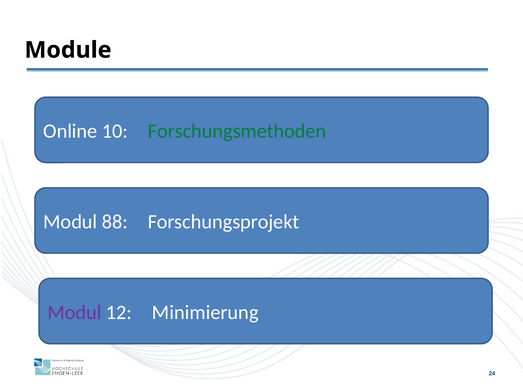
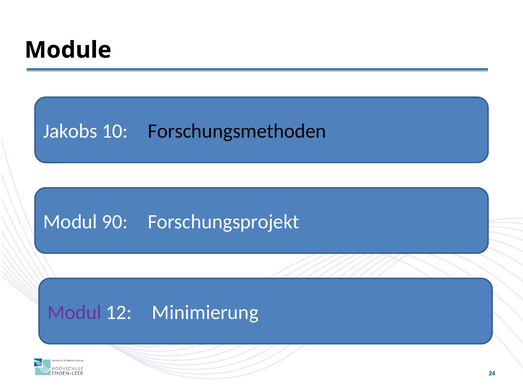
Online: Online -> Jakobs
Forschungsmethoden colour: green -> black
88: 88 -> 90
